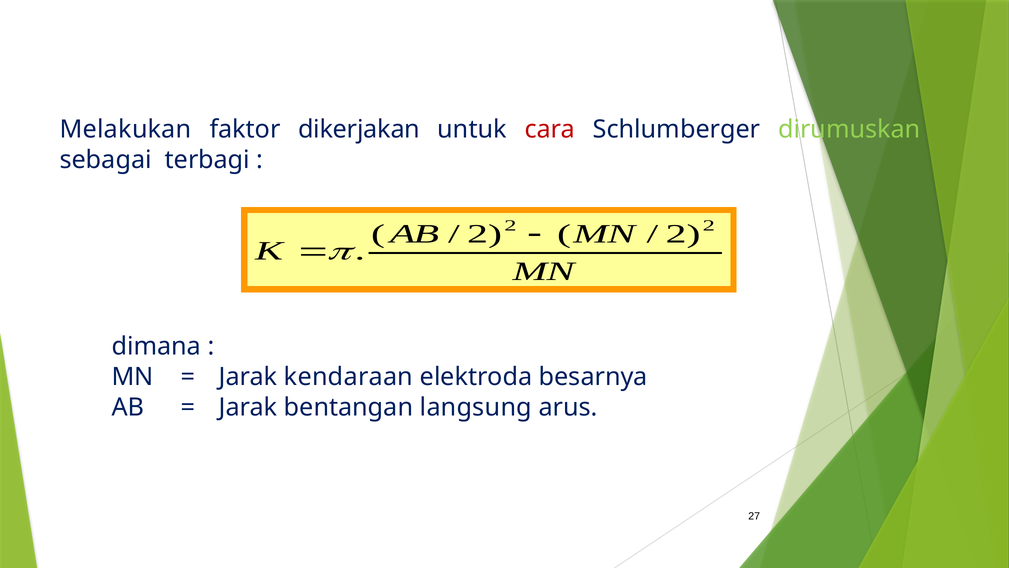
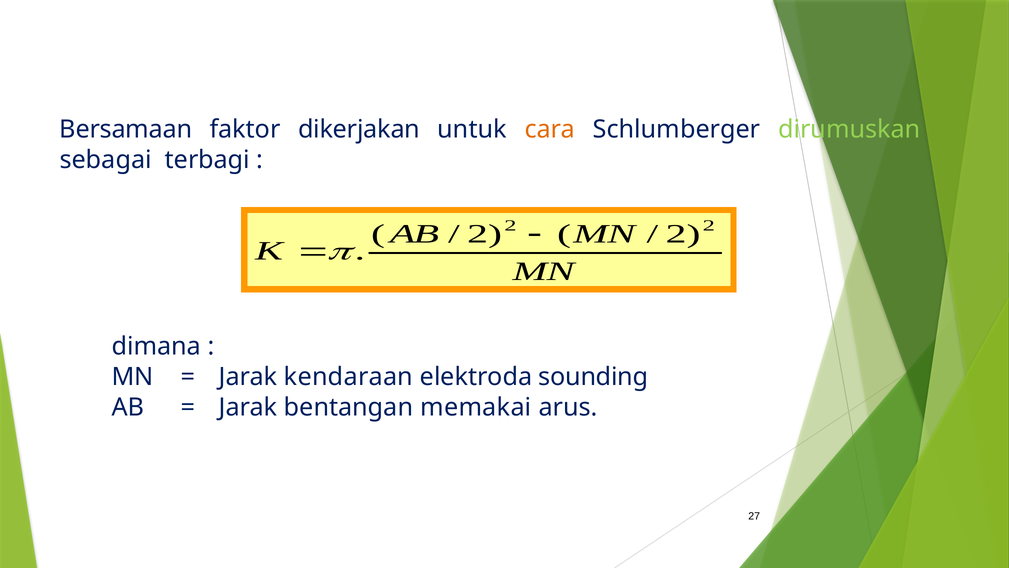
Melakukan: Melakukan -> Bersamaan
cara colour: red -> orange
besarnya: besarnya -> sounding
langsung: langsung -> memakai
